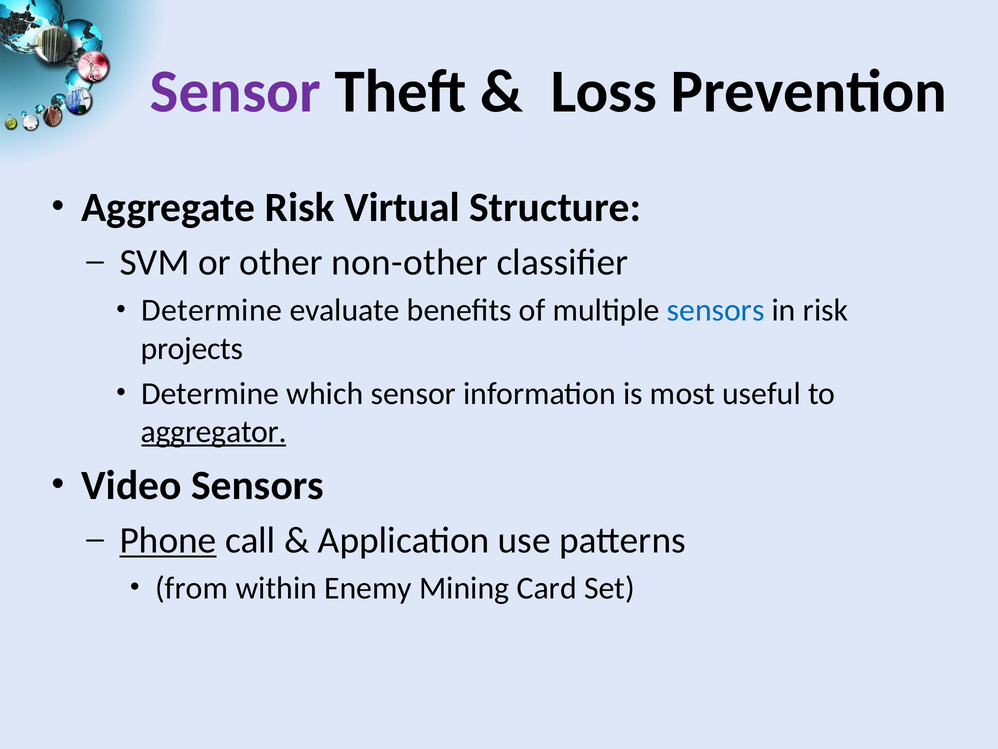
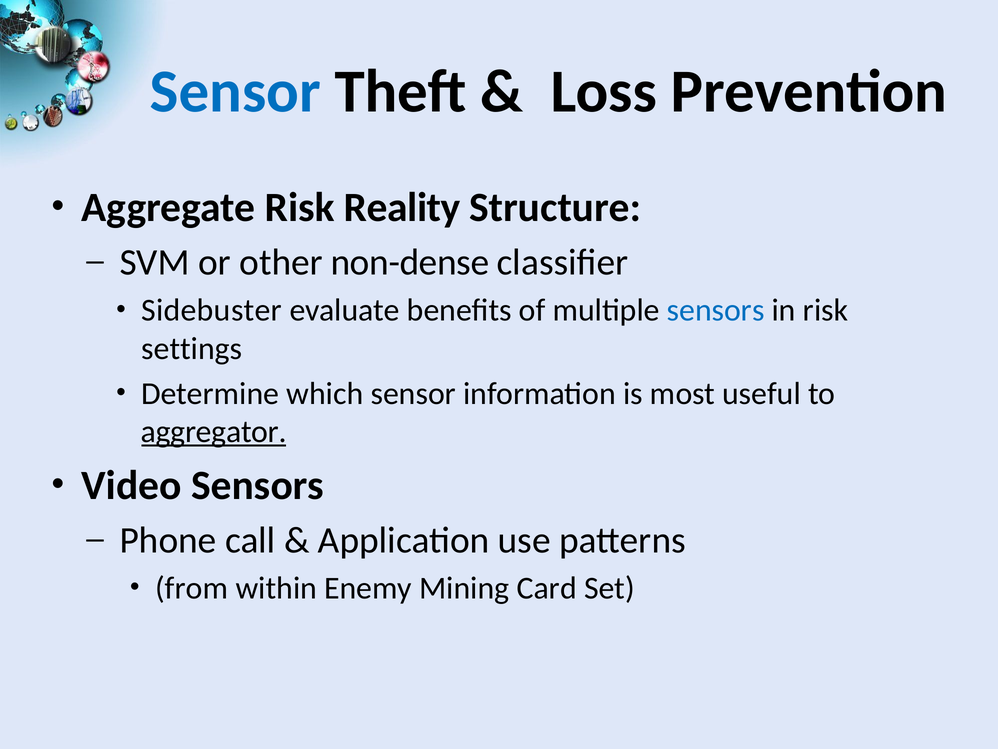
Sensor at (235, 92) colour: purple -> blue
Virtual: Virtual -> Reality
non-other: non-other -> non-dense
Determine at (212, 310): Determine -> Sidebuster
projects: projects -> settings
Phone underline: present -> none
